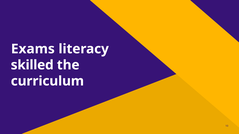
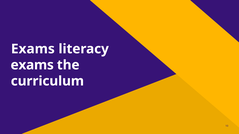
skilled at (32, 65): skilled -> exams
